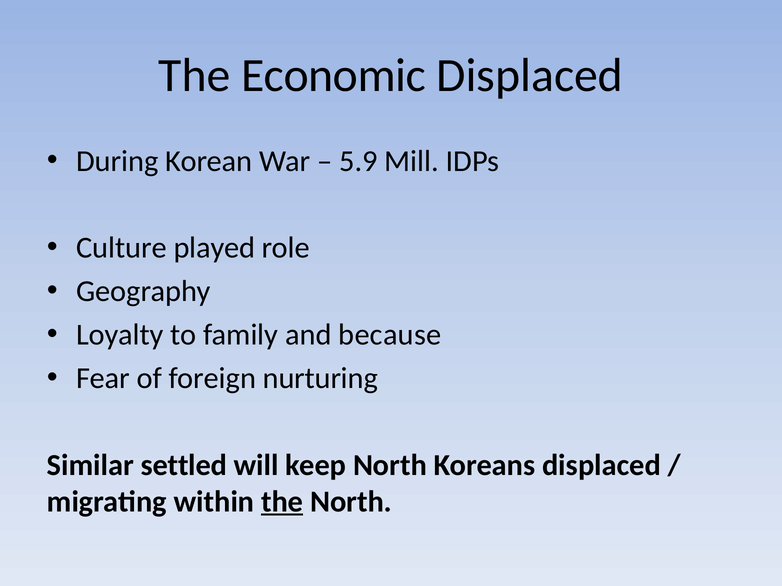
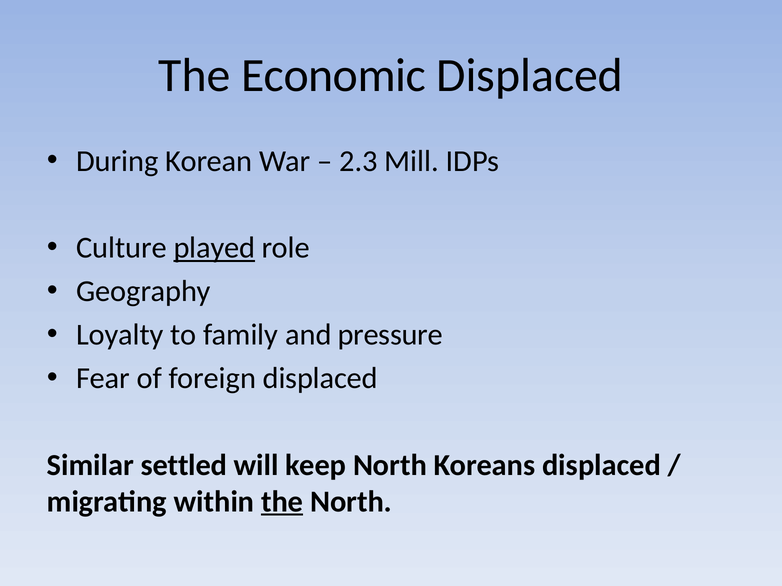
5.9: 5.9 -> 2.3
played underline: none -> present
because: because -> pressure
foreign nurturing: nurturing -> displaced
